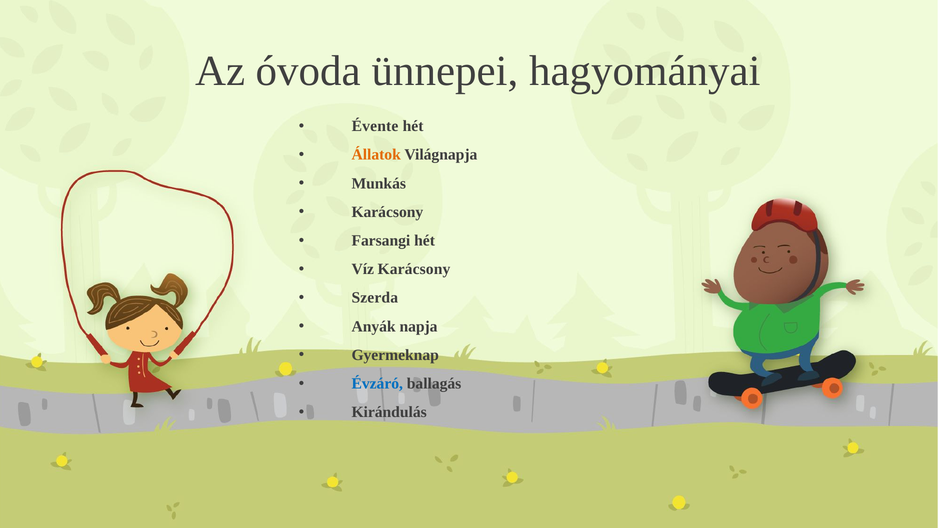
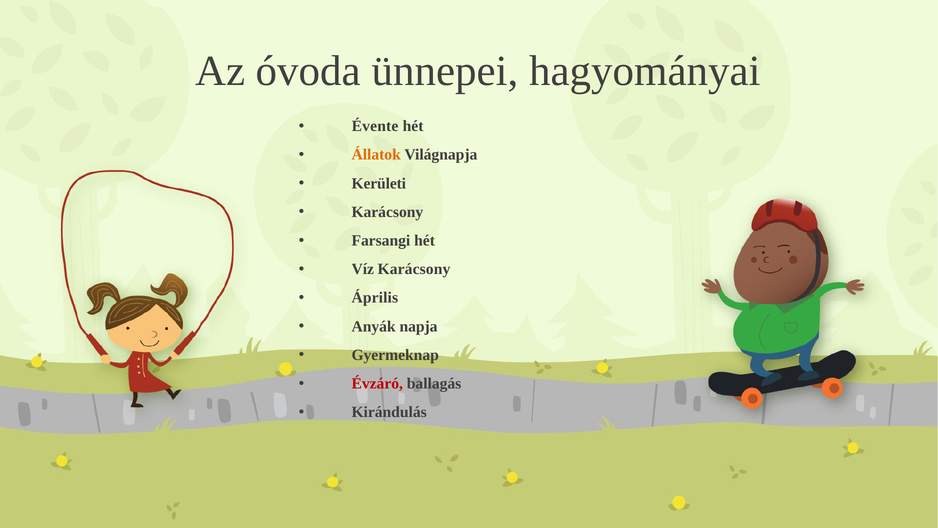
Munkás: Munkás -> Kerületi
Szerda: Szerda -> Április
Évzáró colour: blue -> red
